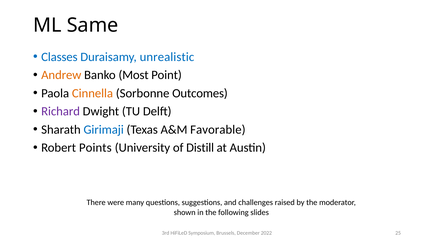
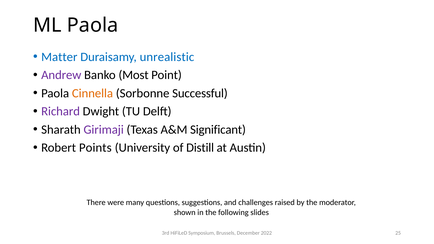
ML Same: Same -> Paola
Classes: Classes -> Matter
Andrew colour: orange -> purple
Outcomes: Outcomes -> Successful
Girimaji colour: blue -> purple
Favorable: Favorable -> Significant
